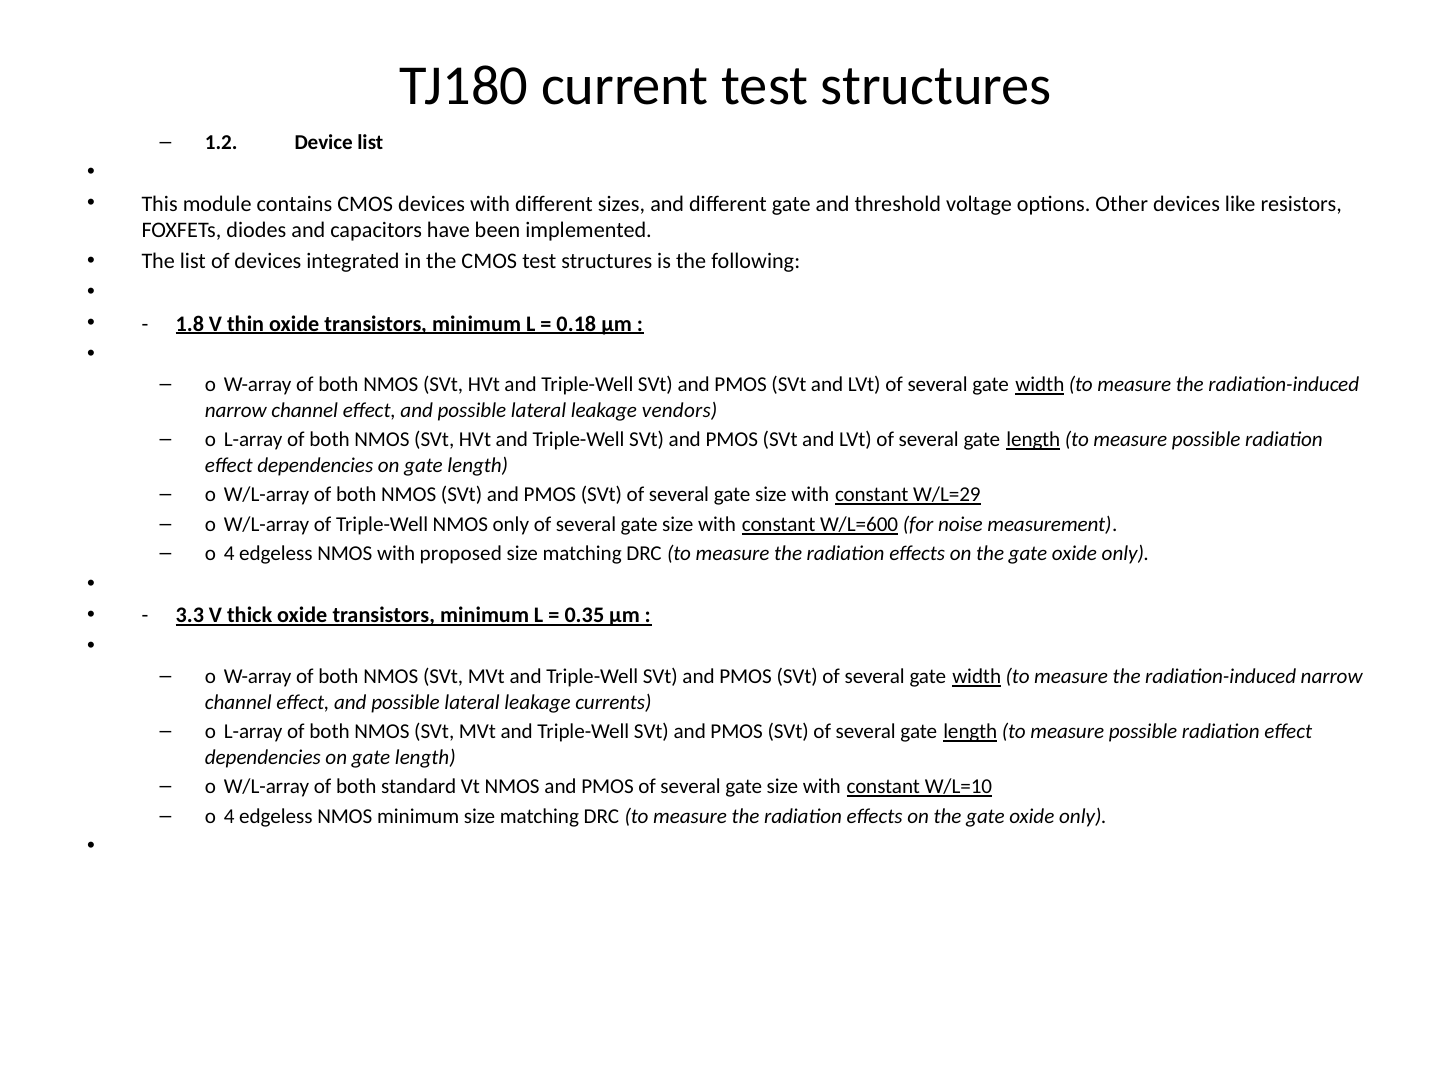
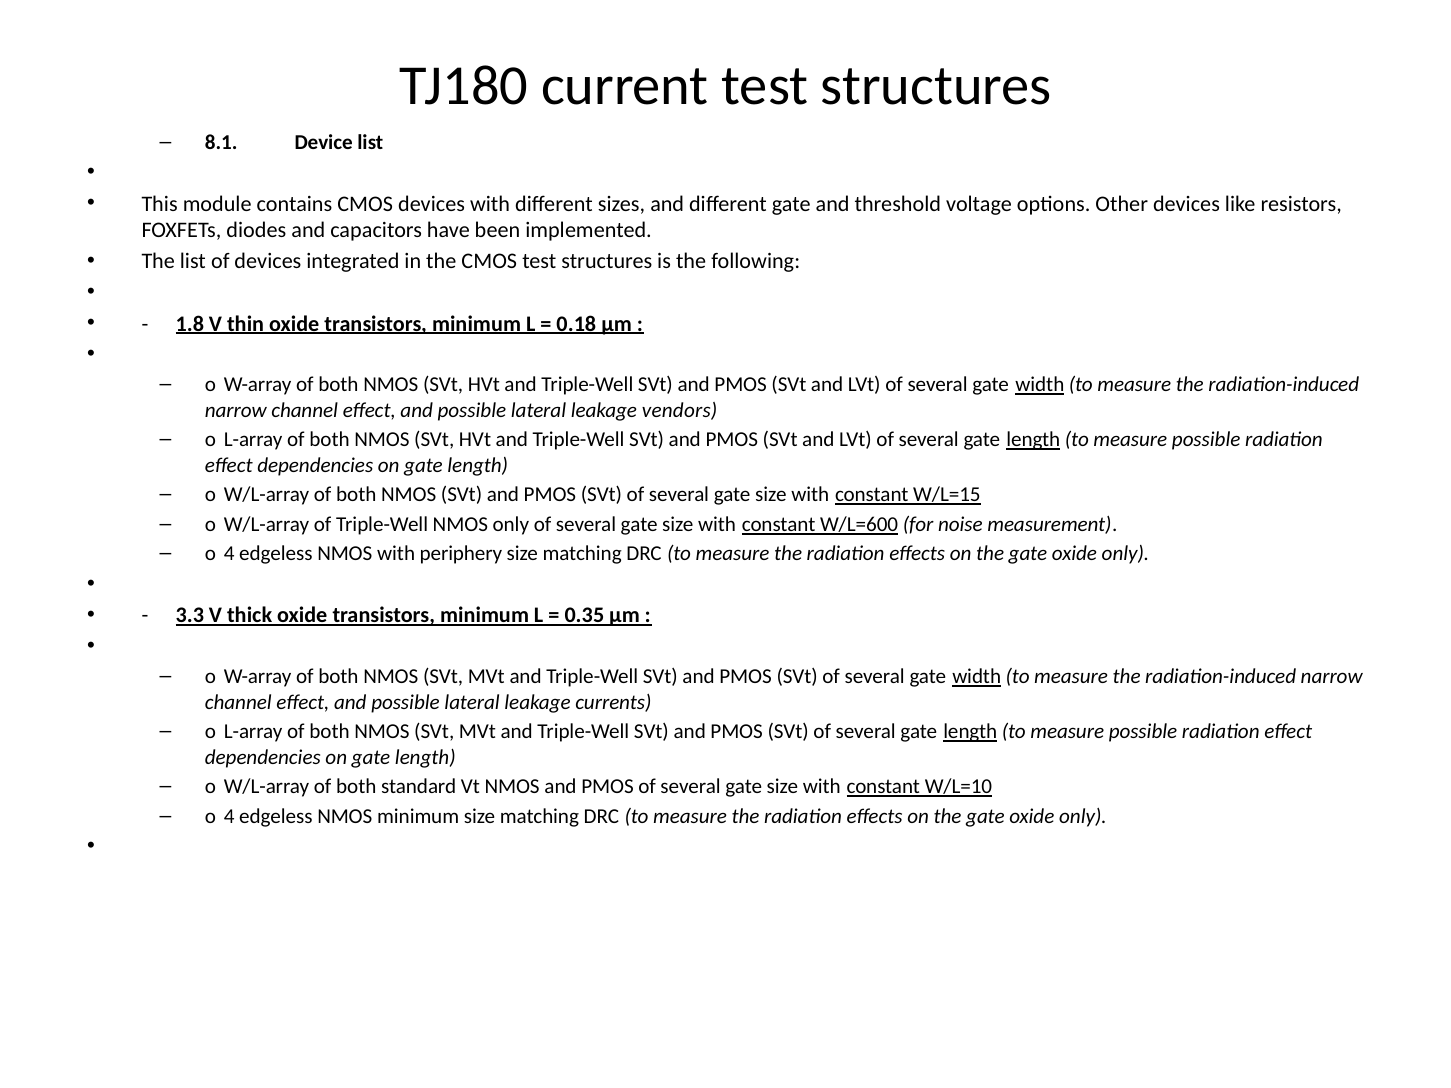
1.2: 1.2 -> 8.1
W/L=29: W/L=29 -> W/L=15
proposed: proposed -> periphery
